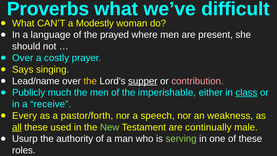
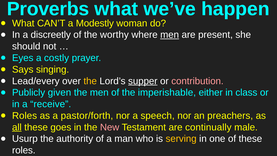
difficult: difficult -> happen
language: language -> discreetly
prayed: prayed -> worthy
men at (170, 35) underline: none -> present
Over at (23, 58): Over -> Eyes
Lead/name: Lead/name -> Lead/every
much: much -> given
class underline: present -> none
Every at (25, 116): Every -> Roles
weakness: weakness -> preachers
used: used -> goes
New colour: light green -> pink
serving colour: light green -> yellow
